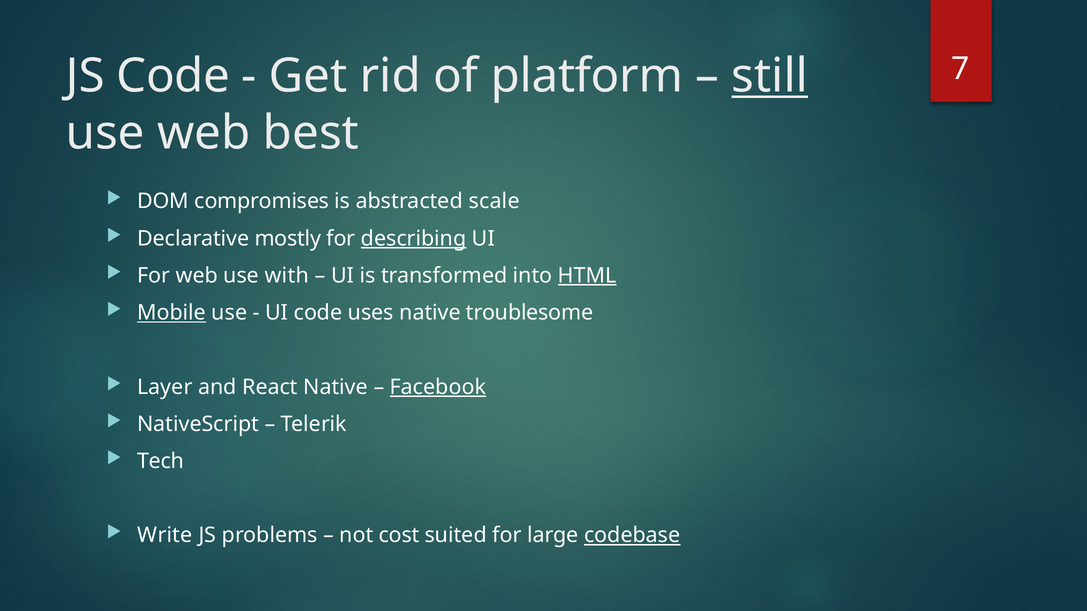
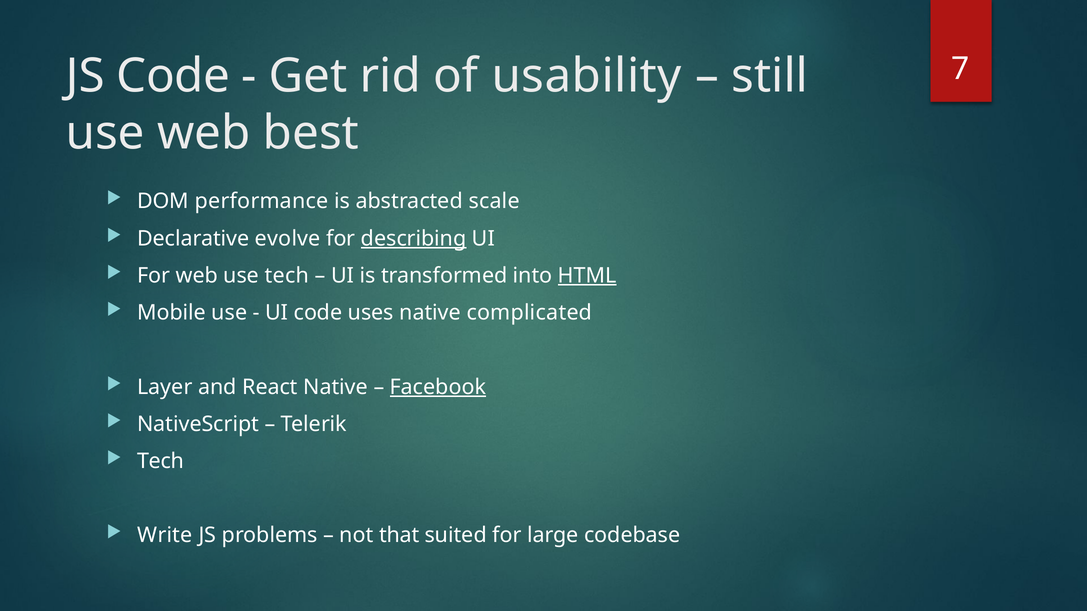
platform: platform -> usability
still underline: present -> none
compromises: compromises -> performance
mostly: mostly -> evolve
use with: with -> tech
Mobile underline: present -> none
troublesome: troublesome -> complicated
cost: cost -> that
codebase underline: present -> none
